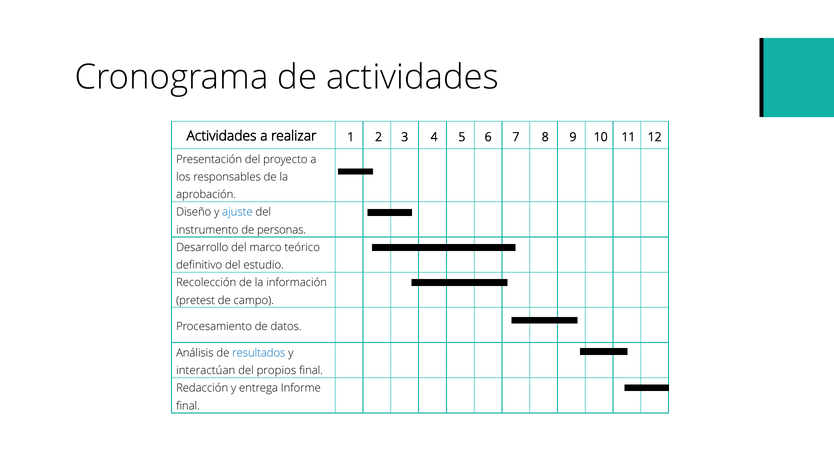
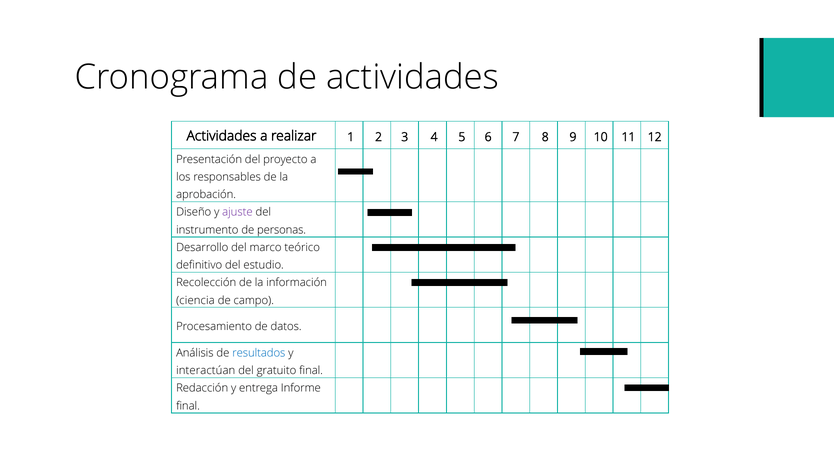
ajuste colour: blue -> purple
pretest: pretest -> ciencia
propios: propios -> gratuito
